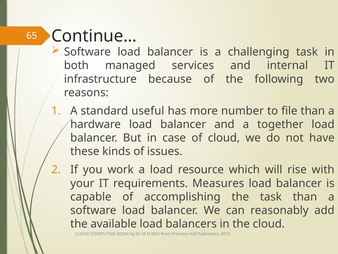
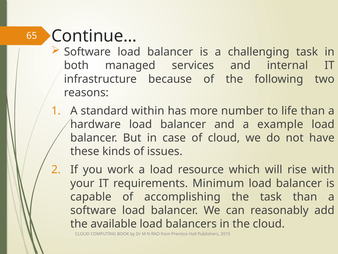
useful: useful -> within
file: file -> life
together: together -> example
Measures: Measures -> Minimum
